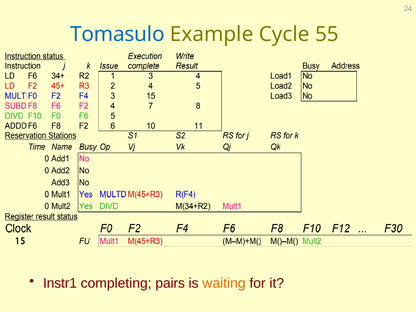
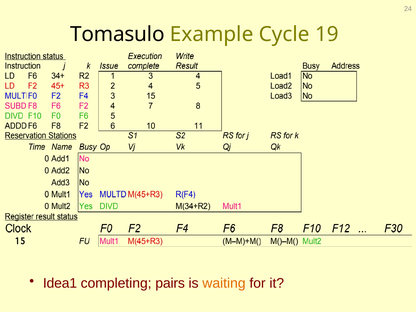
Tomasulo colour: blue -> black
55: 55 -> 19
Instr1: Instr1 -> Idea1
